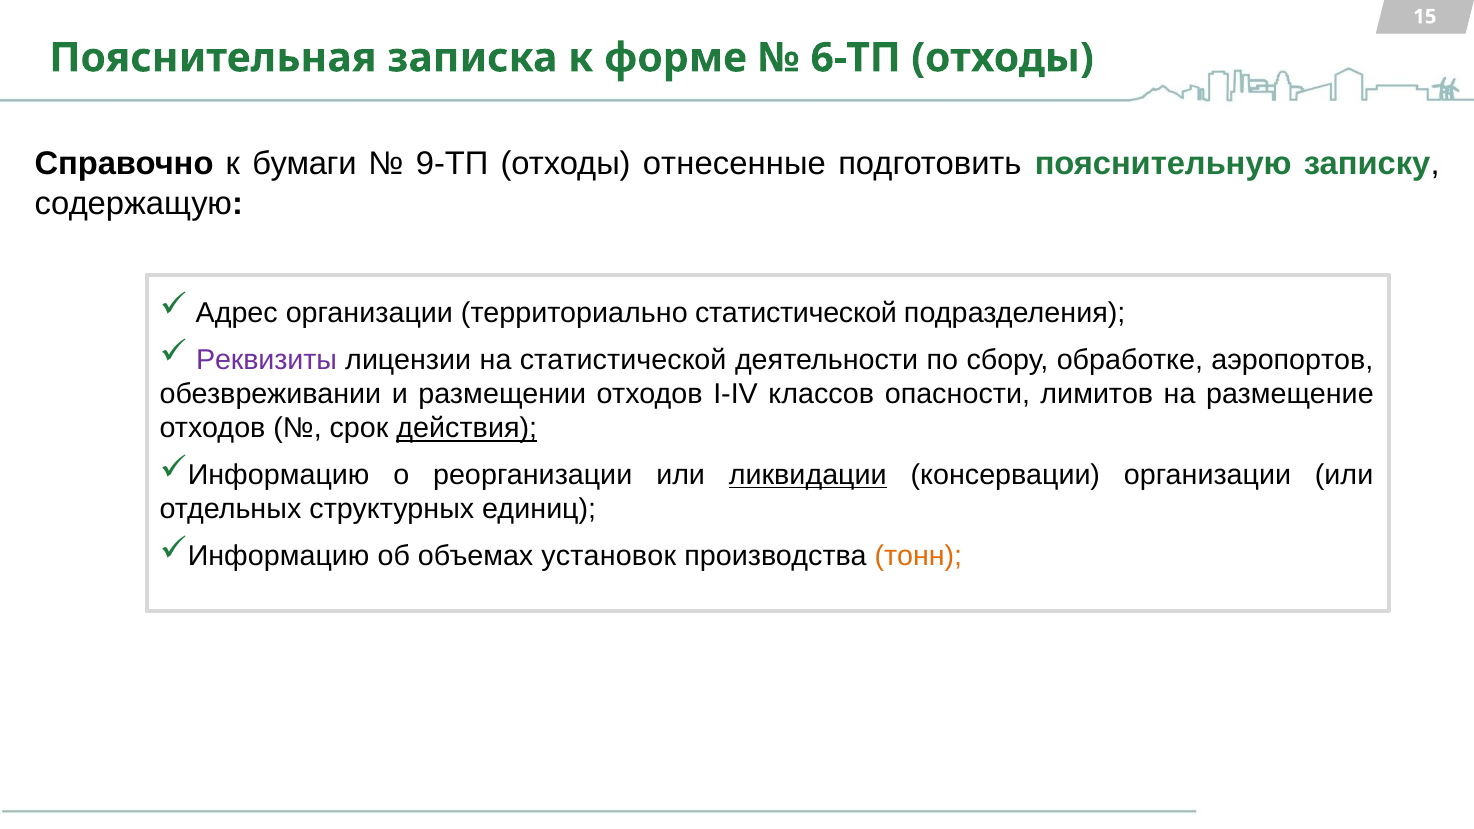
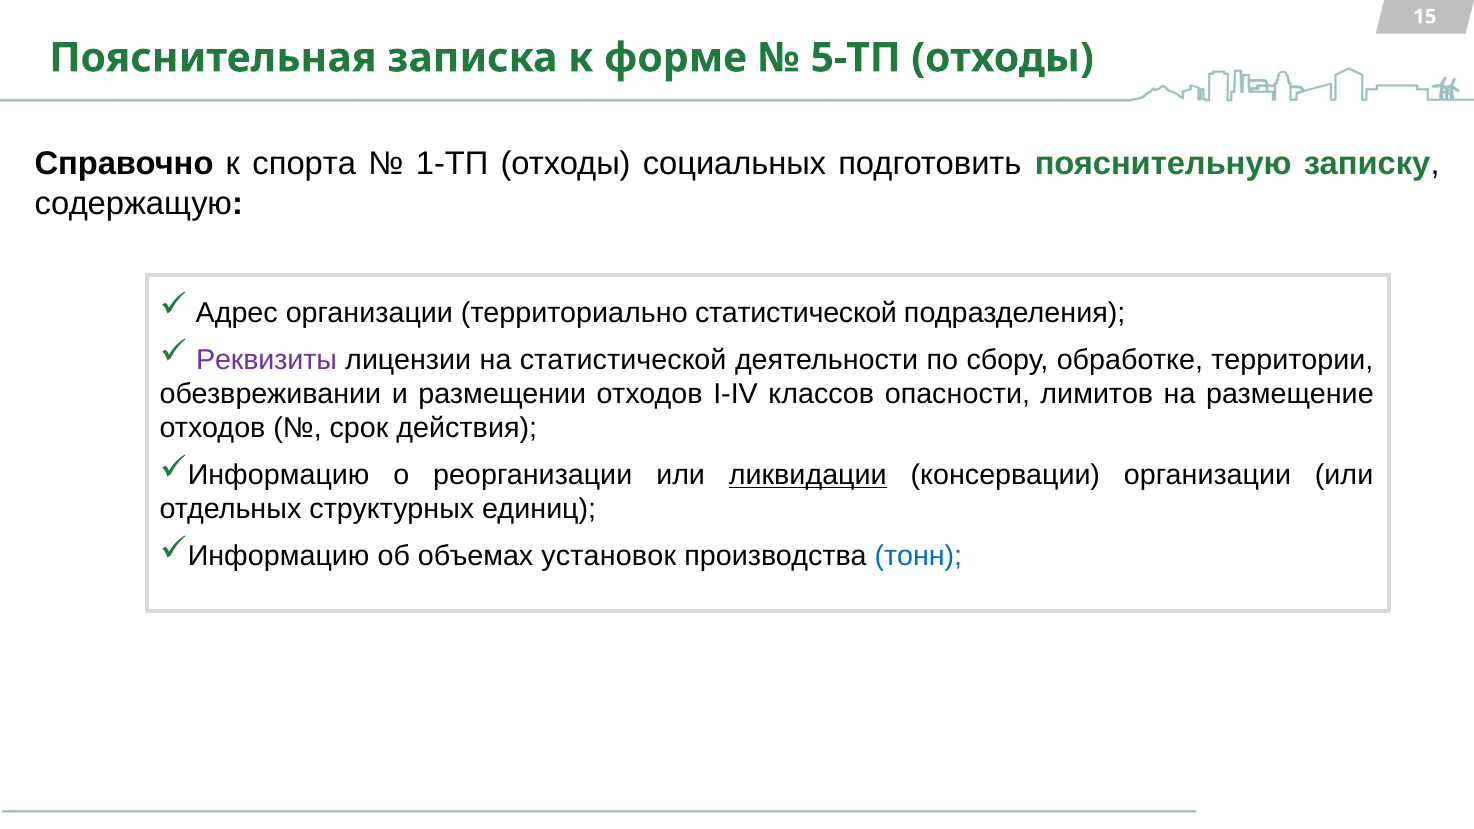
6-ТП: 6-ТП -> 5-ТП
бумаги: бумаги -> спорта
9-ТП: 9-ТП -> 1-ТП
отнесенные: отнесенные -> социальных
аэропортов: аэропортов -> территории
действия underline: present -> none
тонн colour: orange -> blue
